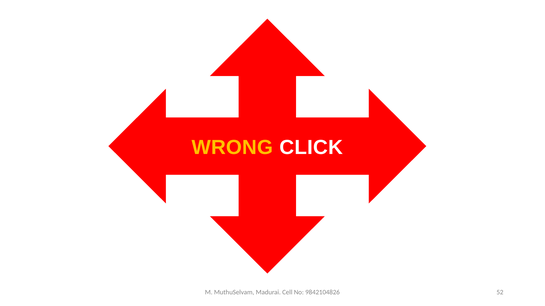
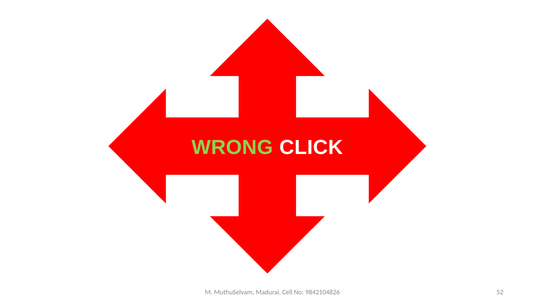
WRONG colour: yellow -> light green
